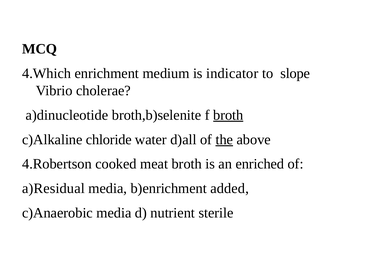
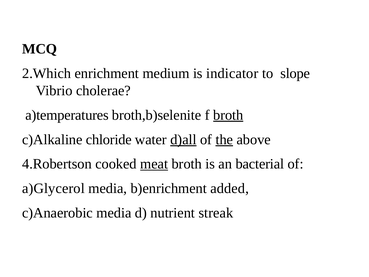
4.Which: 4.Which -> 2.Which
a)dinucleotide: a)dinucleotide -> a)temperatures
d)all underline: none -> present
meat underline: none -> present
enriched: enriched -> bacterial
a)Residual: a)Residual -> a)Glycerol
sterile: sterile -> streak
